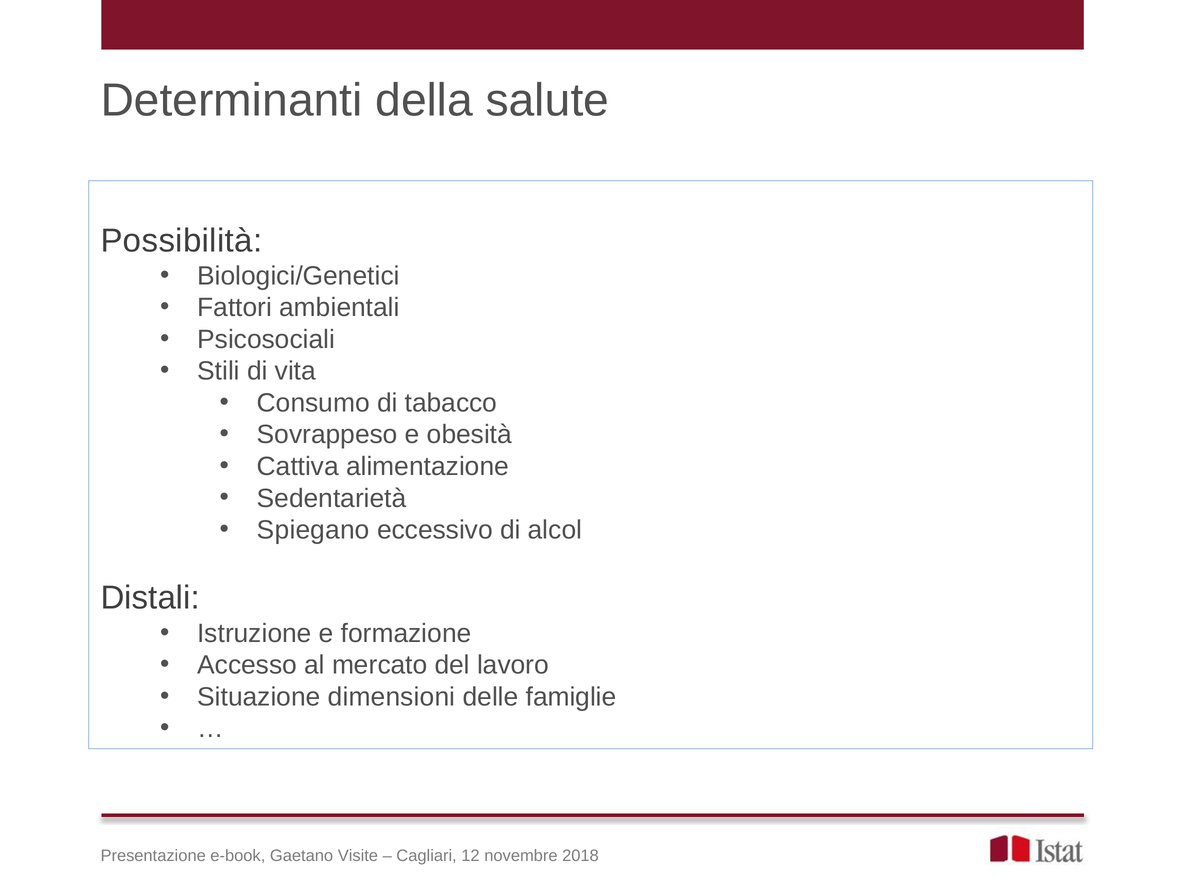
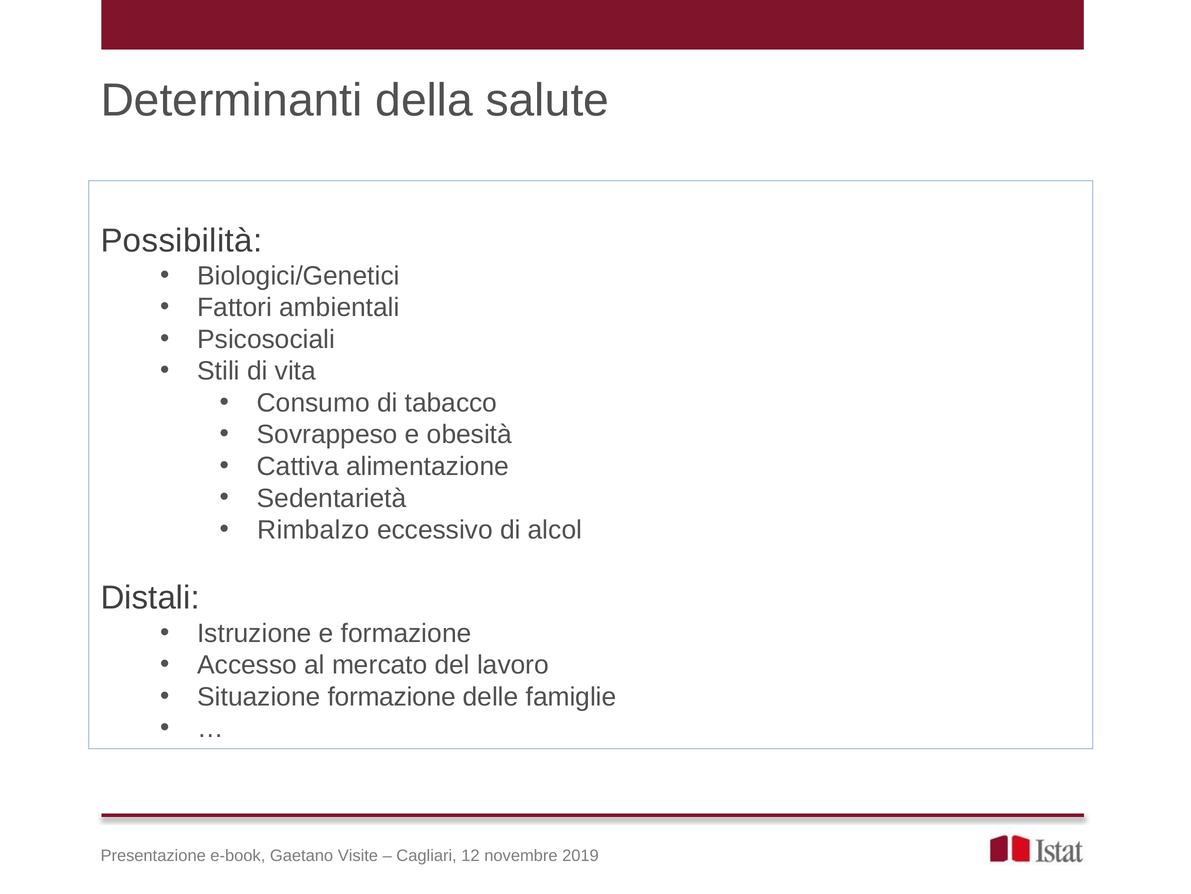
Spiegano: Spiegano -> Rimbalzo
Situazione dimensioni: dimensioni -> formazione
2018: 2018 -> 2019
